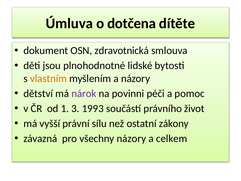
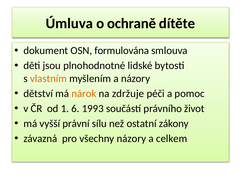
dotčena: dotčena -> ochraně
zdravotnická: zdravotnická -> formulována
nárok colour: purple -> orange
povinni: povinni -> zdržuje
3: 3 -> 6
